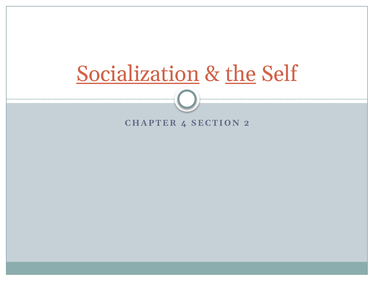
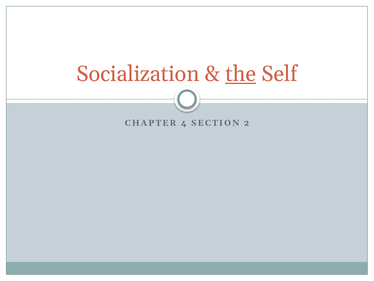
Socialization underline: present -> none
